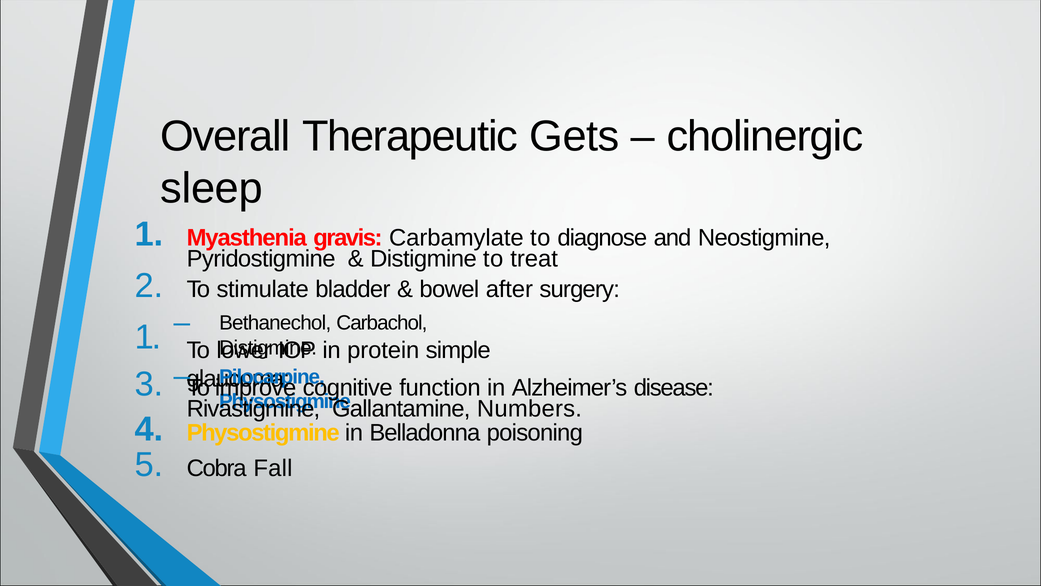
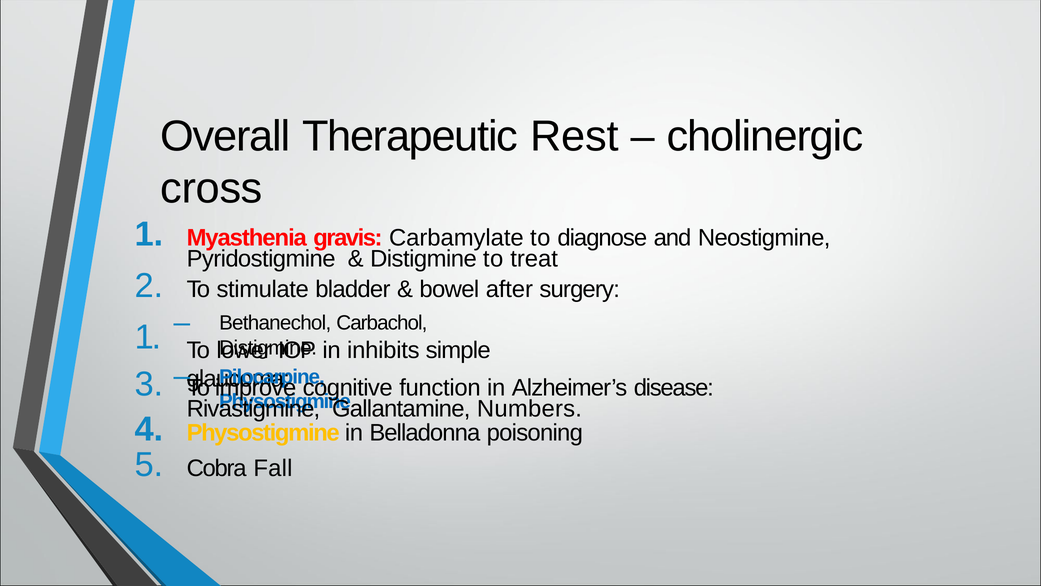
Gets: Gets -> Rest
sleep: sleep -> cross
protein: protein -> inhibits
